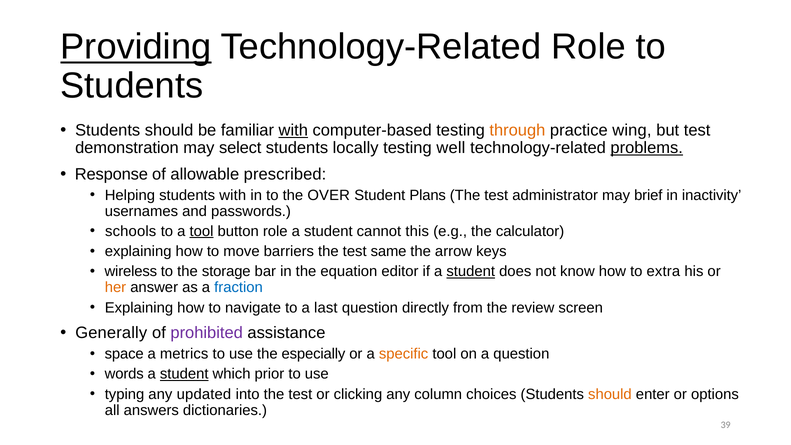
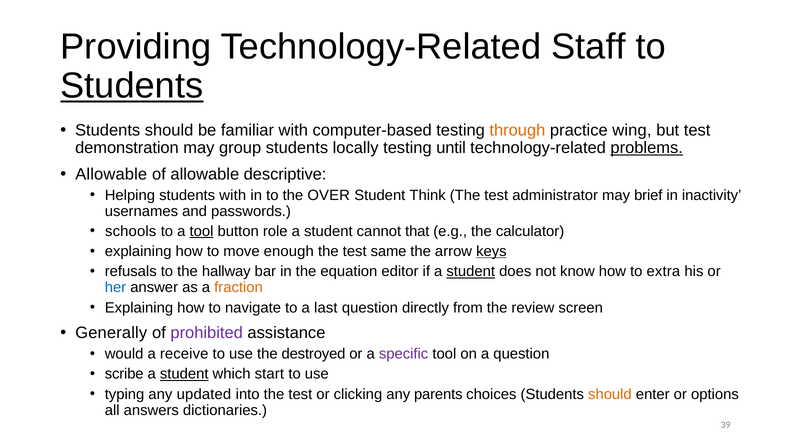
Providing underline: present -> none
Technology-Related Role: Role -> Staff
Students at (132, 86) underline: none -> present
with at (293, 130) underline: present -> none
select: select -> group
well: well -> until
Response at (111, 174): Response -> Allowable
prescribed: prescribed -> descriptive
Plans: Plans -> Think
this: this -> that
barriers: barriers -> enough
keys underline: none -> present
wireless: wireless -> refusals
storage: storage -> hallway
her colour: orange -> blue
fraction colour: blue -> orange
space: space -> would
metrics: metrics -> receive
especially: especially -> destroyed
specific colour: orange -> purple
words: words -> scribe
prior: prior -> start
column: column -> parents
